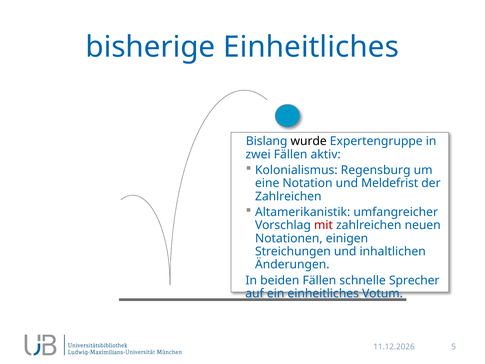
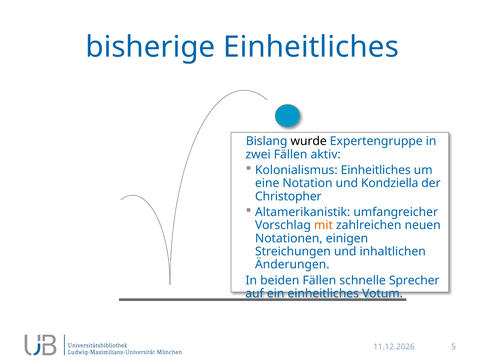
Kolonialismus Regensburg: Regensburg -> Einheitliches
Meldefrist: Meldefrist -> Kondziella
Zahlreichen at (288, 196): Zahlreichen -> Christopher
mit colour: red -> orange
